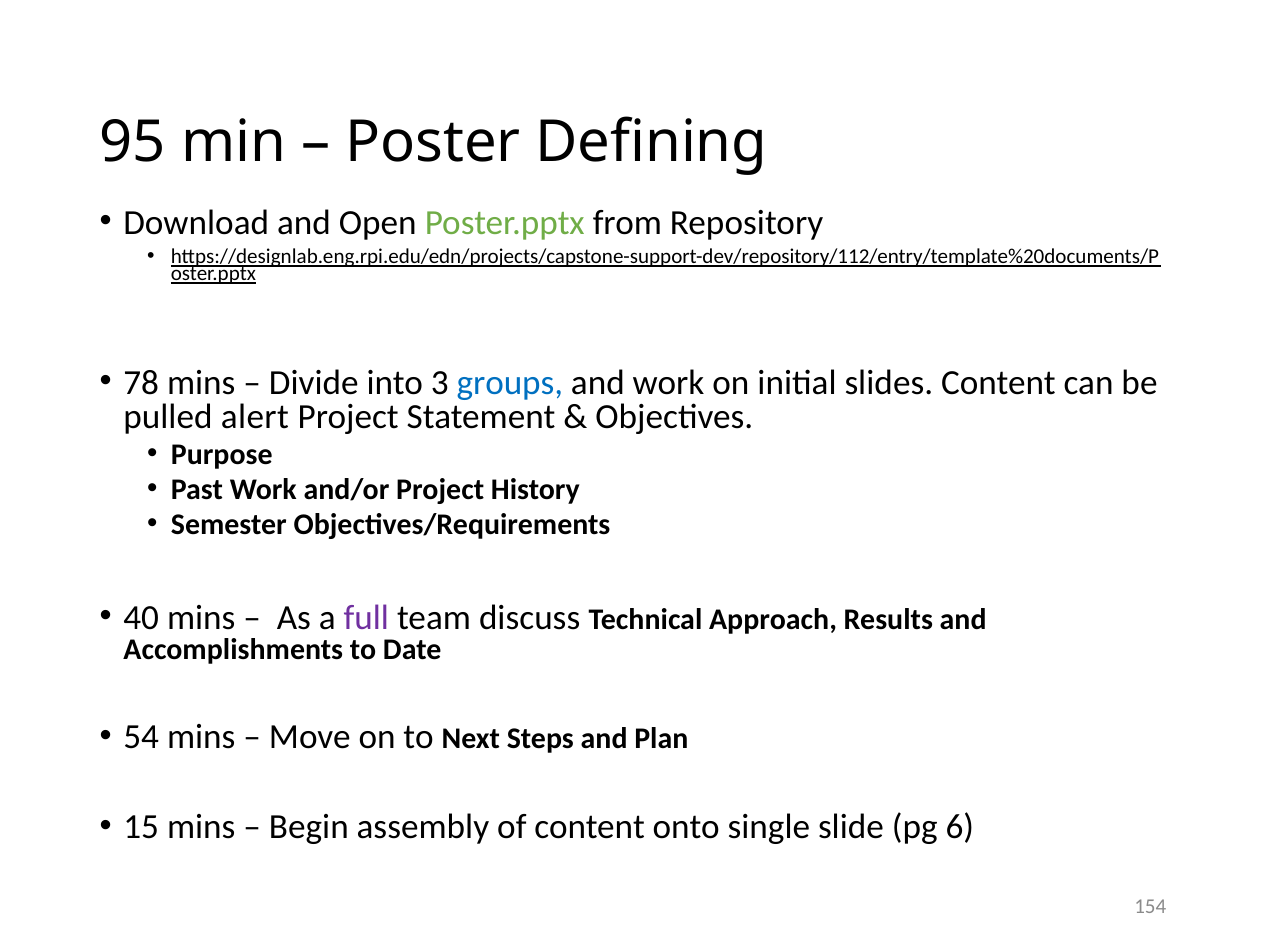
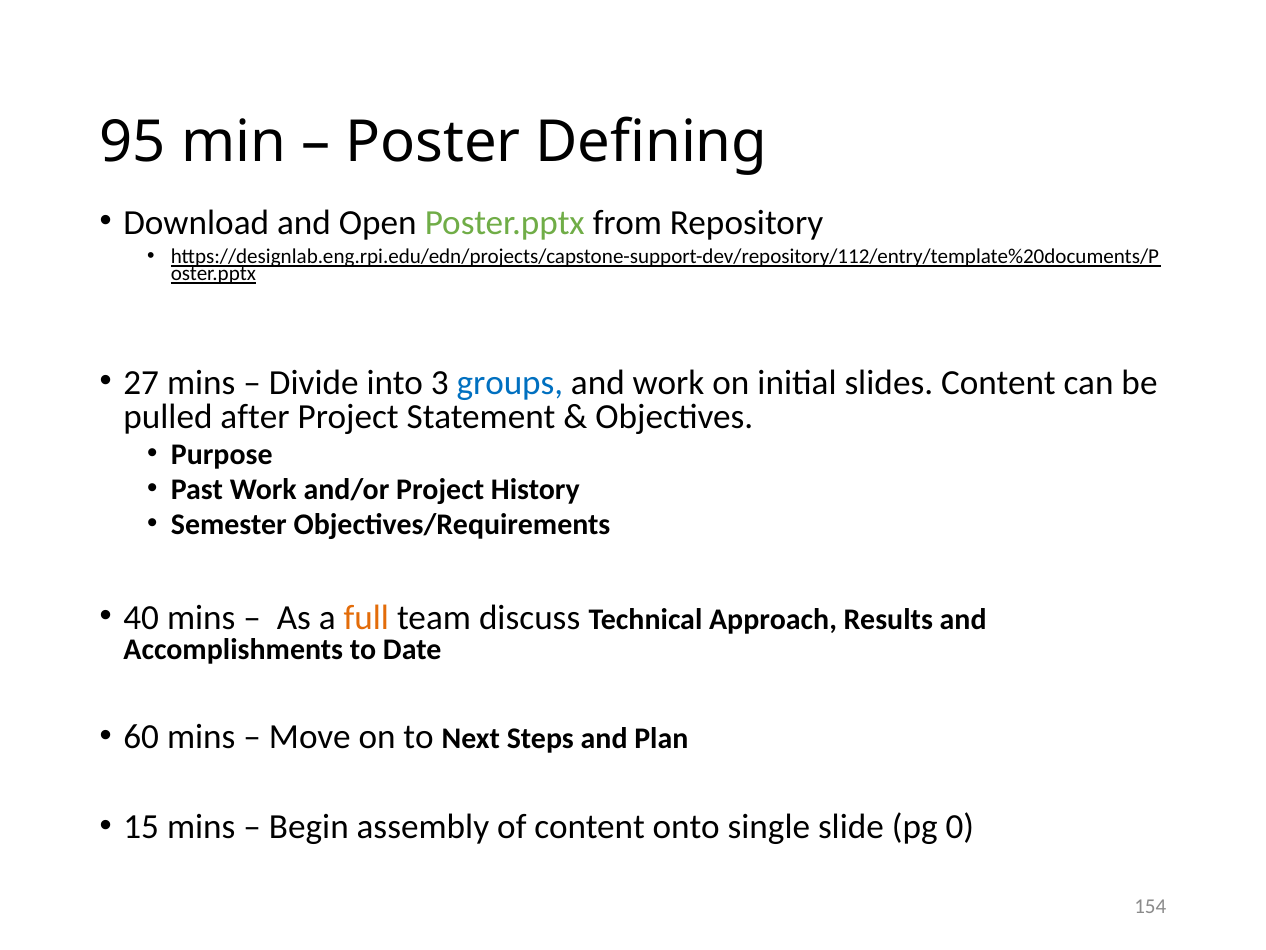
78: 78 -> 27
alert: alert -> after
full colour: purple -> orange
54: 54 -> 60
6: 6 -> 0
